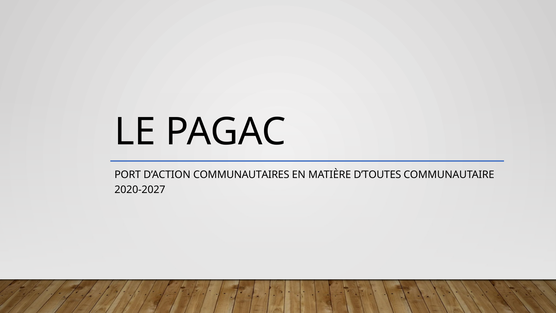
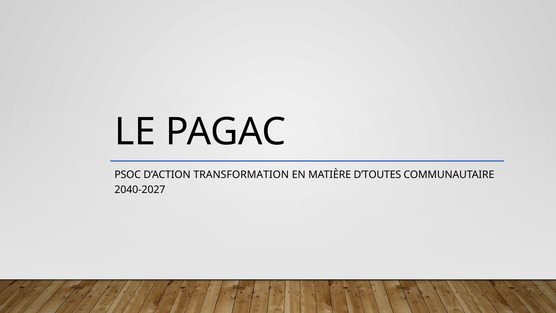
PORT: PORT -> PSOC
COMMUNAUTAIRES: COMMUNAUTAIRES -> TRANSFORMATION
2020-2027: 2020-2027 -> 2040-2027
